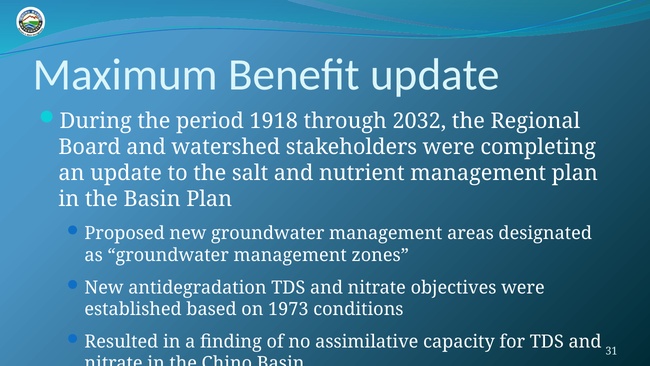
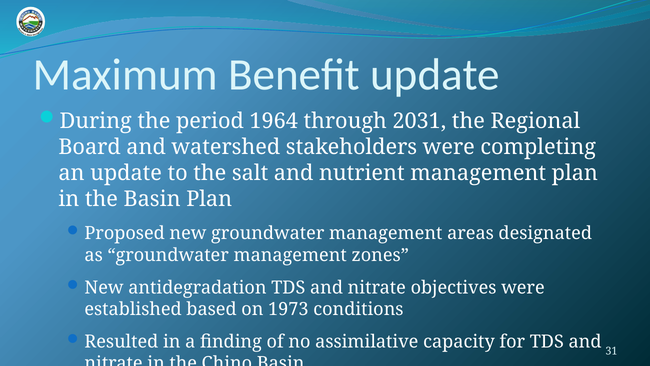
1918: 1918 -> 1964
2032: 2032 -> 2031
